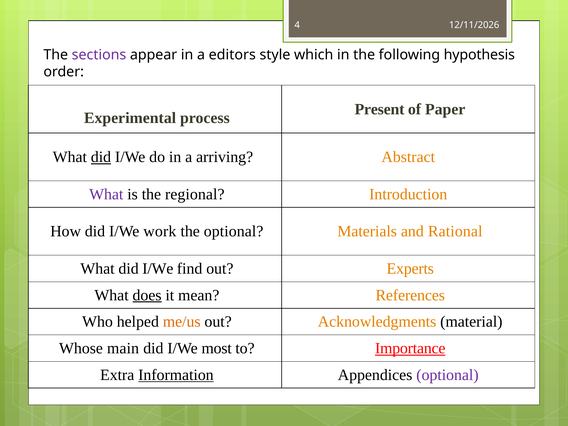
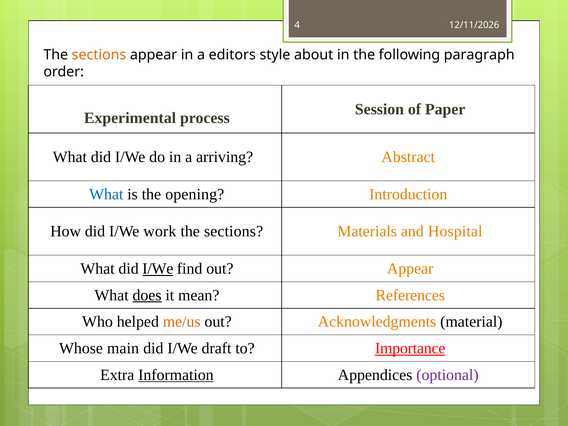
sections at (99, 55) colour: purple -> orange
which: which -> about
hypothesis: hypothesis -> paragraph
Present: Present -> Session
did at (101, 157) underline: present -> none
What at (106, 194) colour: purple -> blue
regional: regional -> opening
optional at (234, 231): optional -> sections
Rational: Rational -> Hospital
I/We at (158, 269) underline: none -> present
out Experts: Experts -> Appear
most: most -> draft
